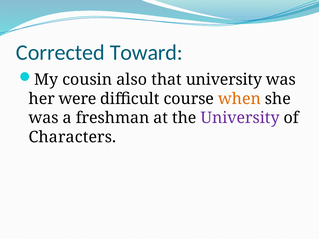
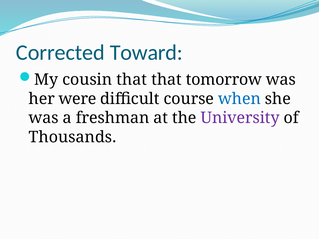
cousin also: also -> that
that university: university -> tomorrow
when colour: orange -> blue
Characters: Characters -> Thousands
